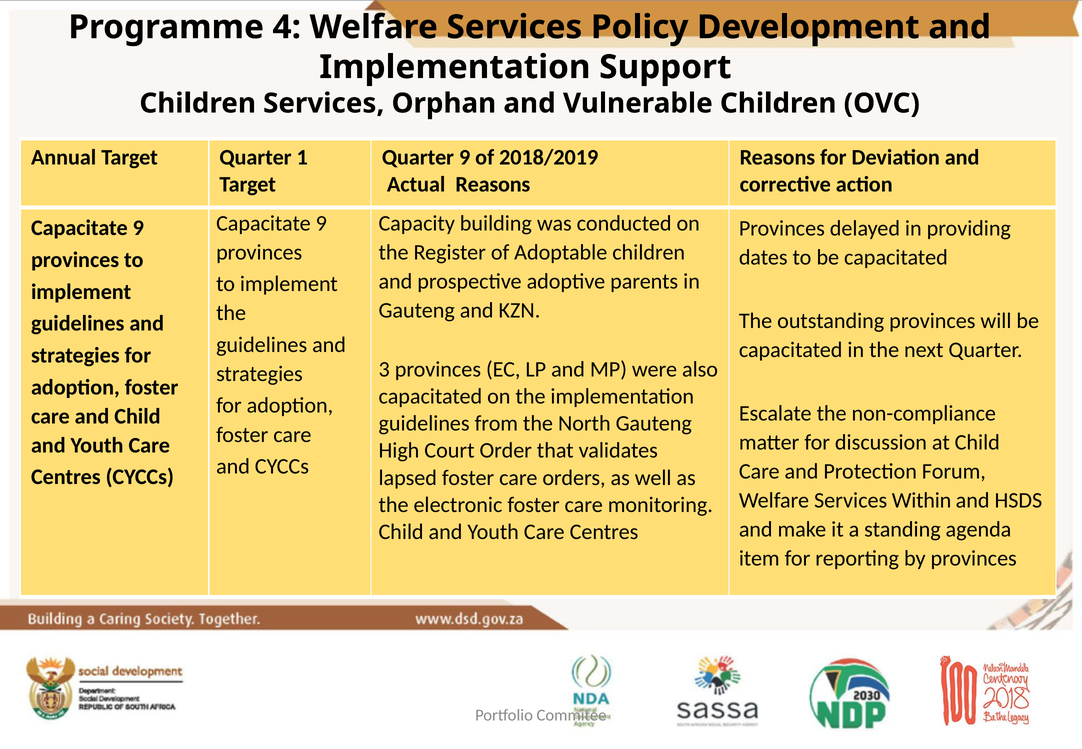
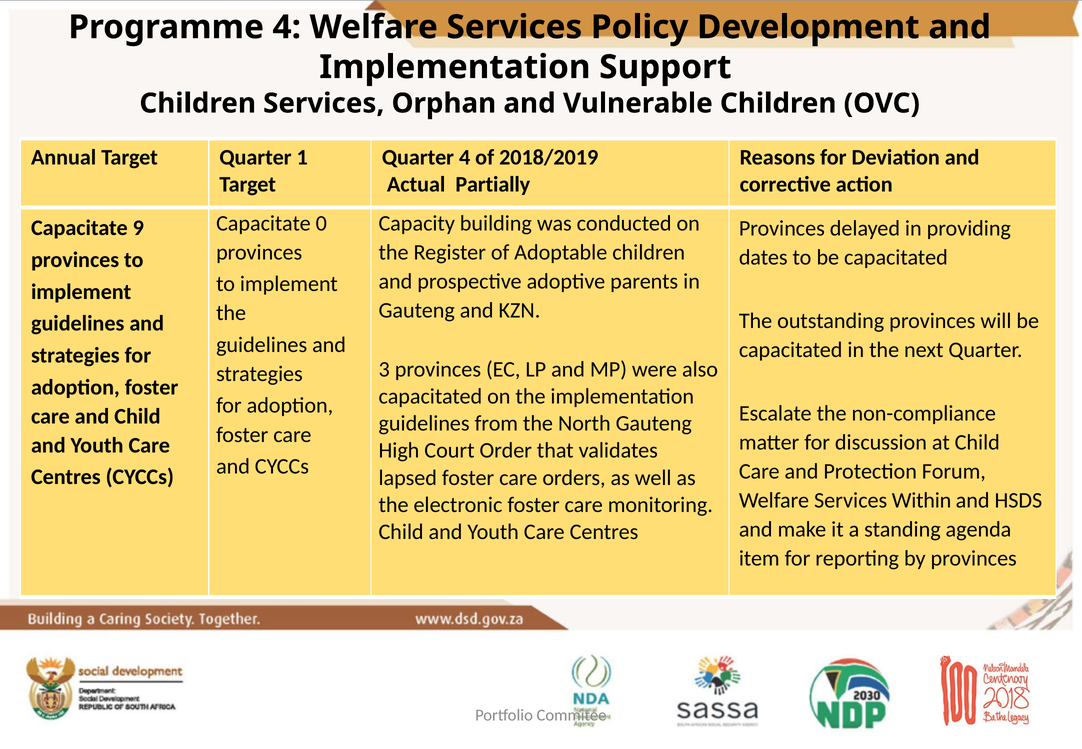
Quarter 9: 9 -> 4
Actual Reasons: Reasons -> Partially
9 at (321, 223): 9 -> 0
